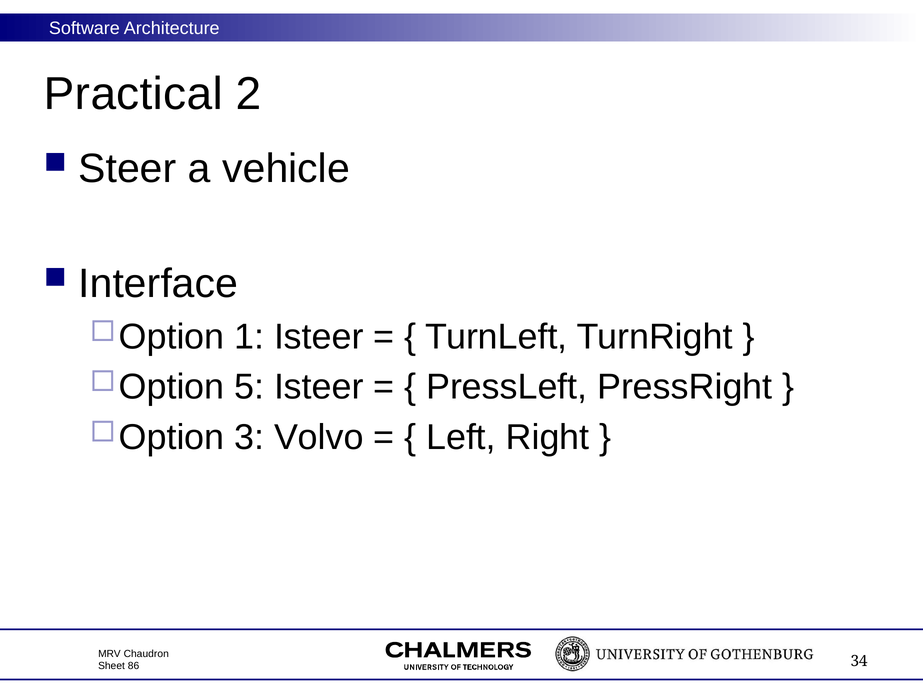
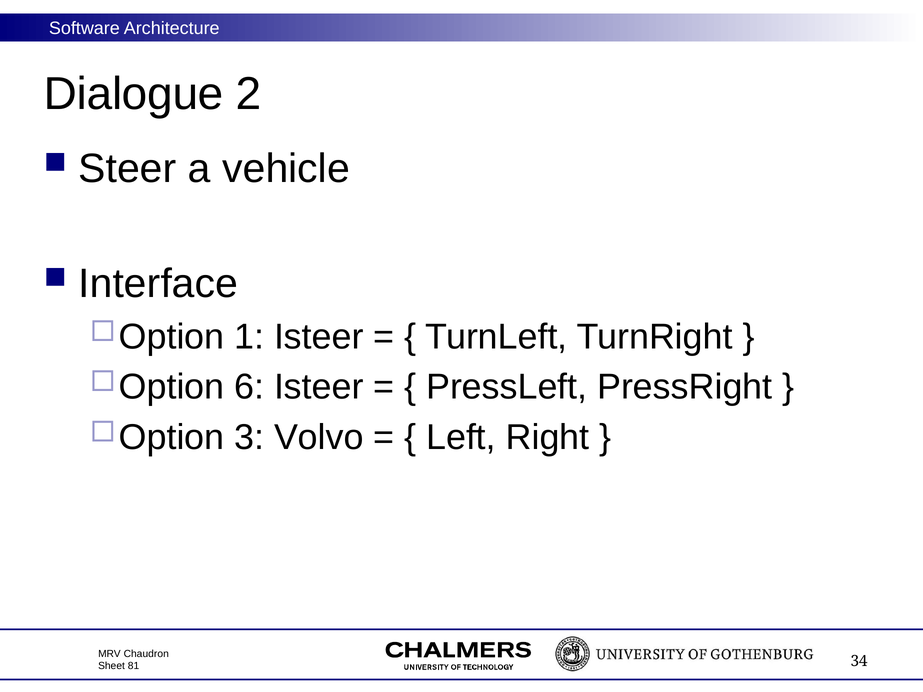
Practical: Practical -> Dialogue
5: 5 -> 6
86: 86 -> 81
